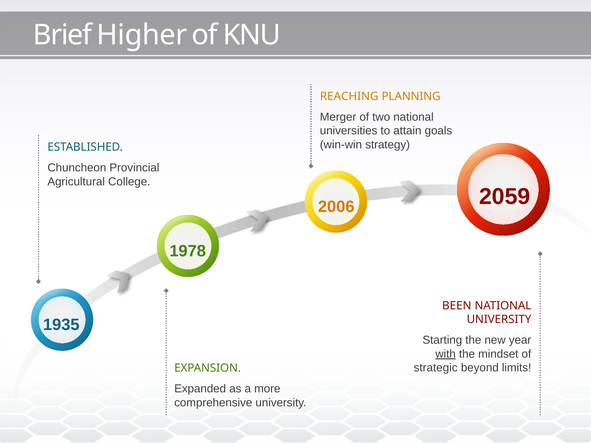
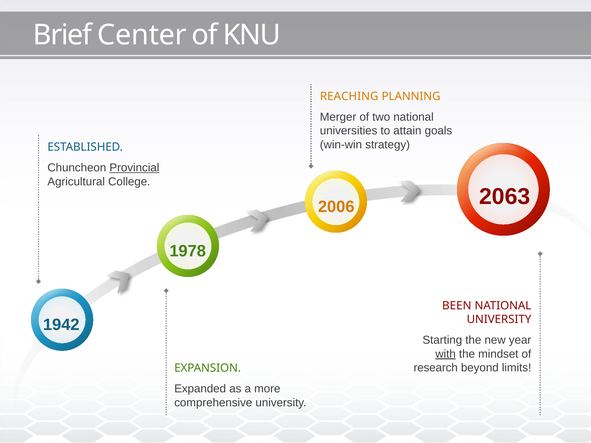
Higher: Higher -> Center
Provincial underline: none -> present
2059: 2059 -> 2063
1935: 1935 -> 1942
strategic: strategic -> research
